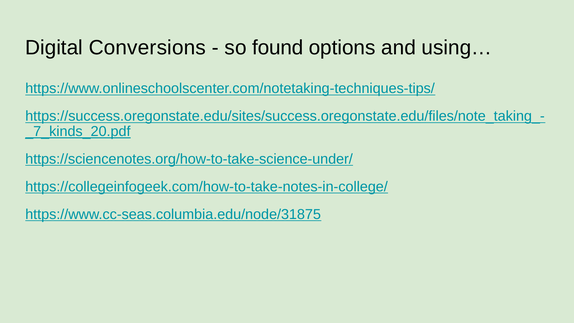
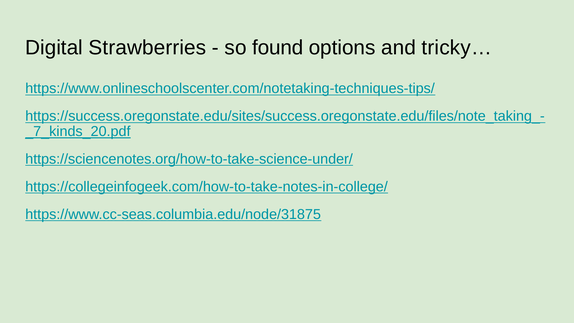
Conversions: Conversions -> Strawberries
using…: using… -> tricky…
